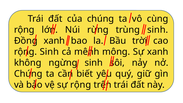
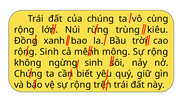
trùng sinh: sinh -> kiêu
xanh at (158, 52): xanh -> rộng
